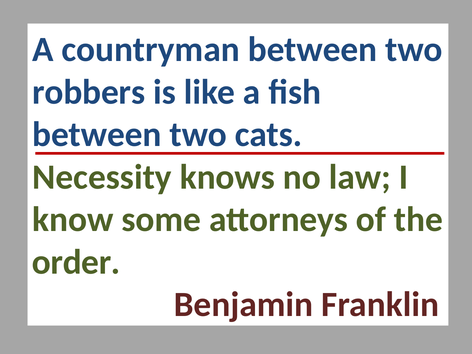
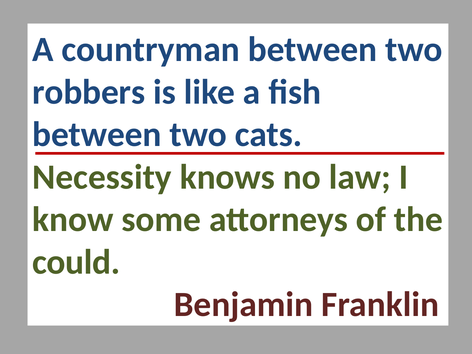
order: order -> could
